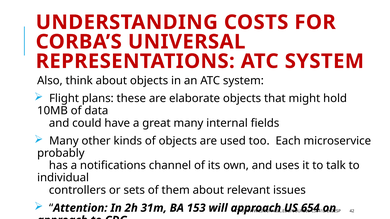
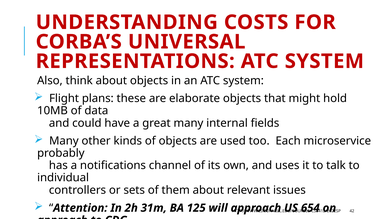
153: 153 -> 125
